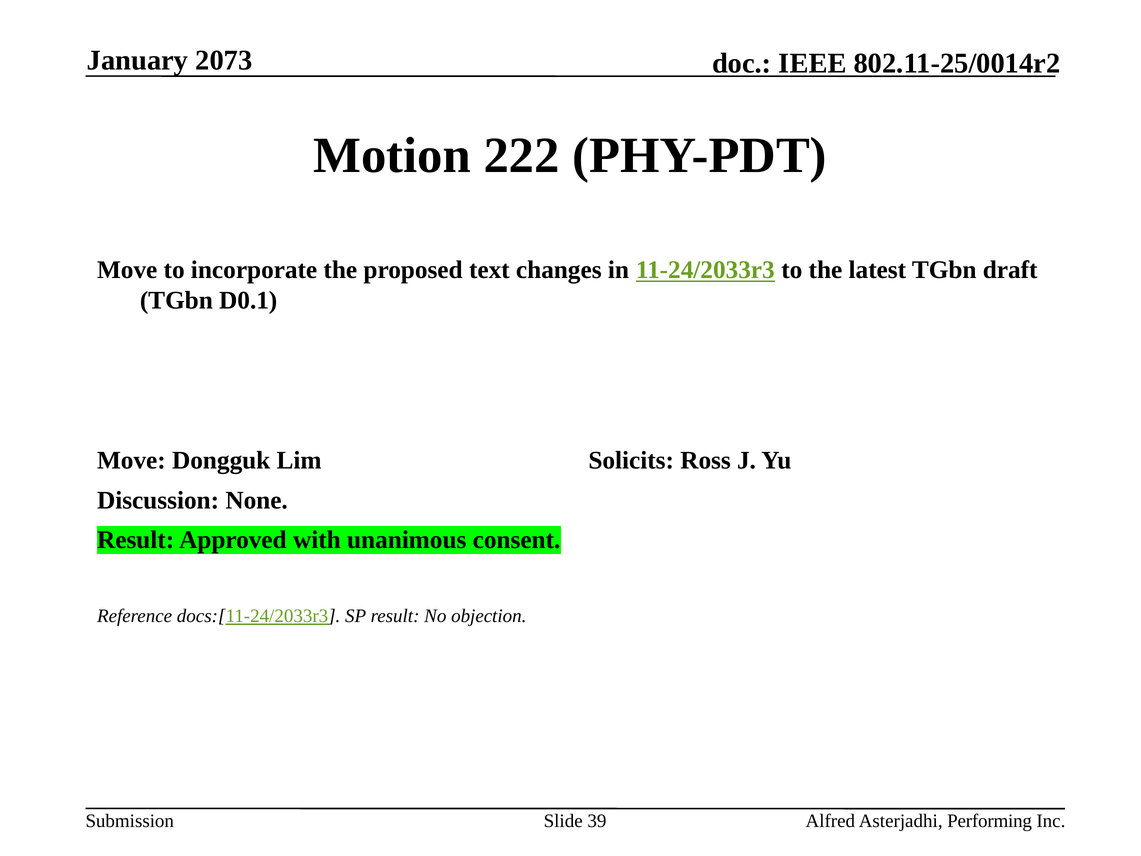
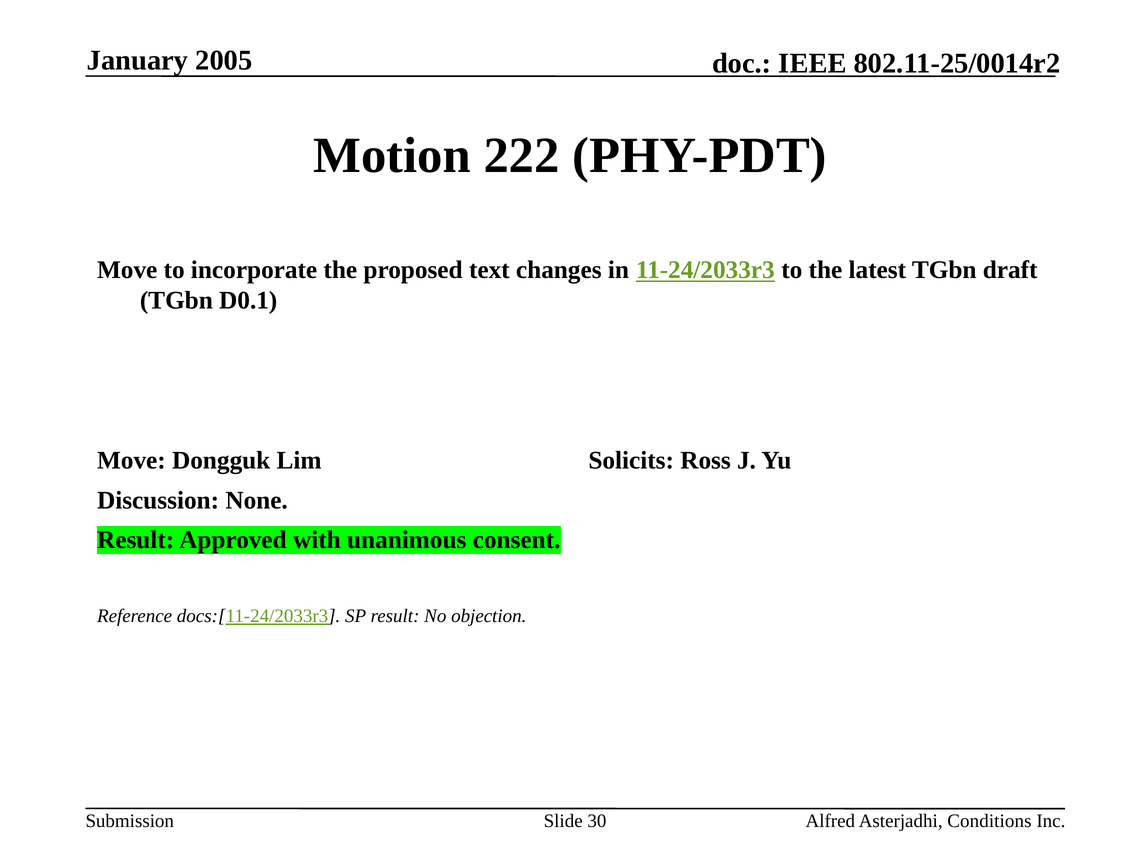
2073: 2073 -> 2005
39: 39 -> 30
Performing: Performing -> Conditions
